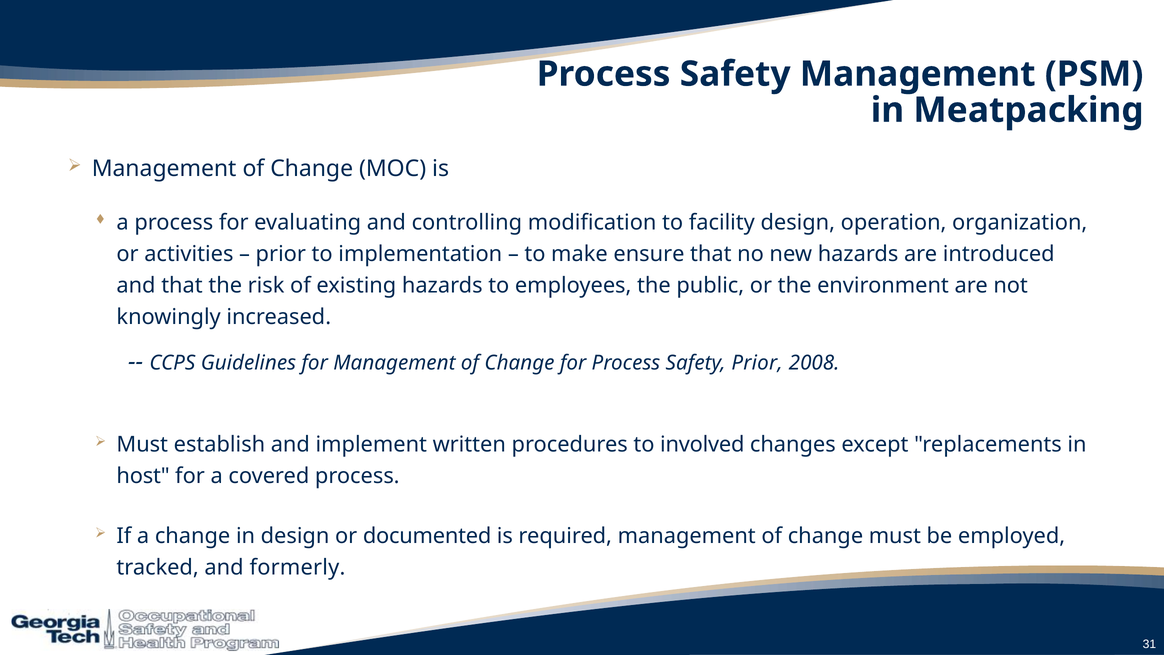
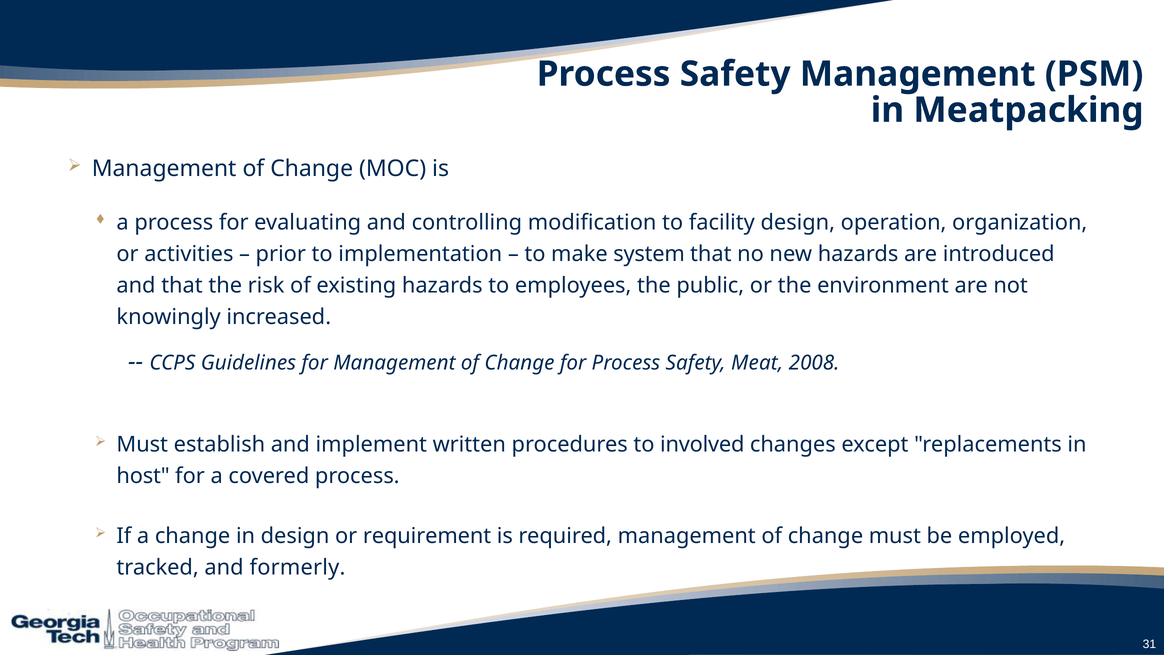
ensure: ensure -> system
Safety Prior: Prior -> Meat
documented: documented -> requirement
